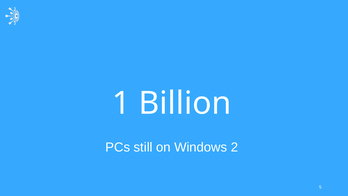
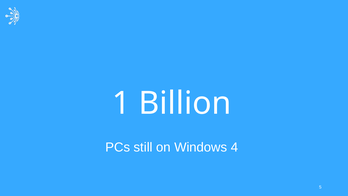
2: 2 -> 4
